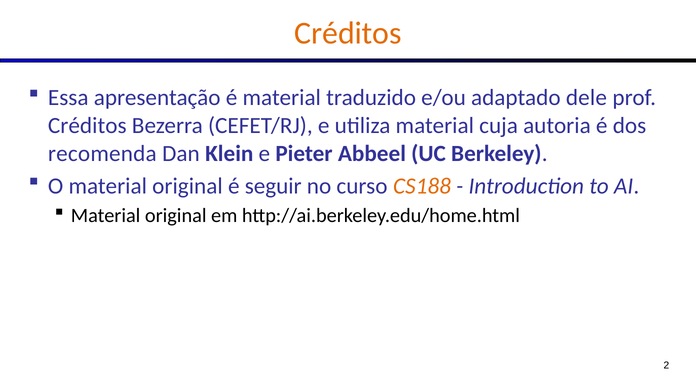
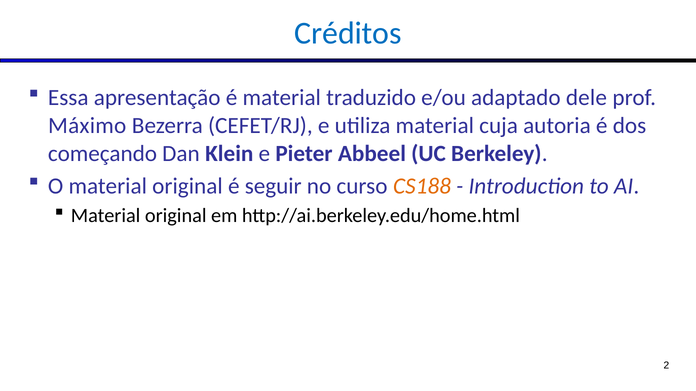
Créditos at (348, 33) colour: orange -> blue
Créditos at (87, 126): Créditos -> Máximo
recomenda: recomenda -> começando
